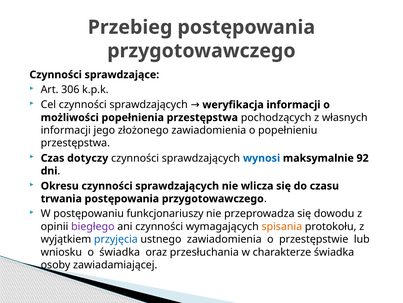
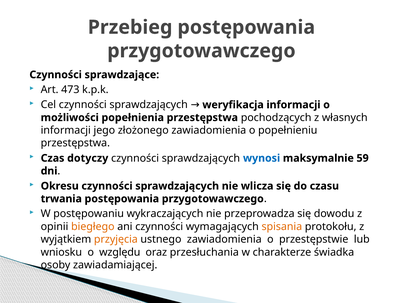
306: 306 -> 473
92: 92 -> 59
funkcjonariuszy: funkcjonariuszy -> wykraczających
biegłego colour: purple -> orange
przyjęcia colour: blue -> orange
o świadka: świadka -> względu
